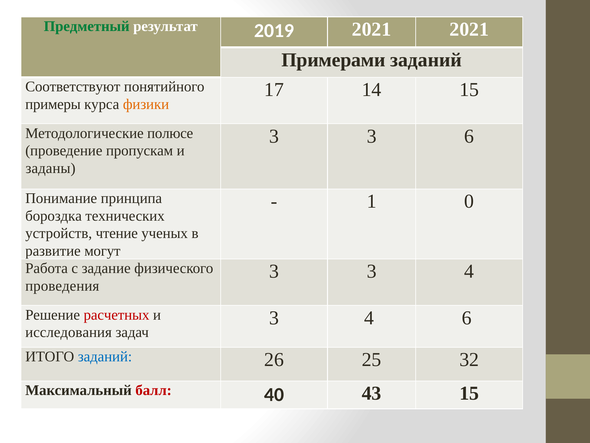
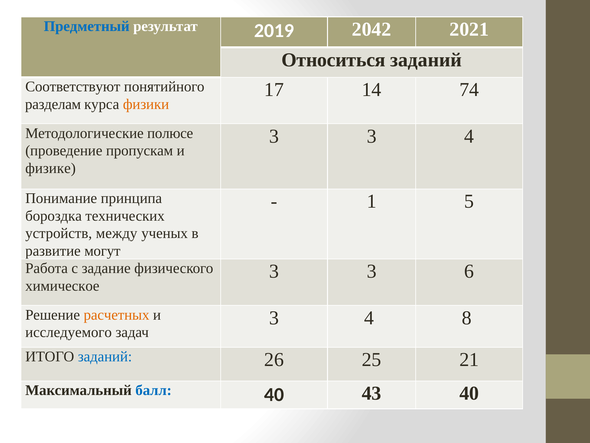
Предметный colour: green -> blue
2019 2021: 2021 -> 2042
Примерами: Примерами -> Относиться
14 15: 15 -> 74
примеры: примеры -> разделам
3 3 6: 6 -> 4
заданы: заданы -> физике
0: 0 -> 5
чтение: чтение -> между
3 3 4: 4 -> 6
проведения: проведения -> химическое
расчетных colour: red -> orange
4 6: 6 -> 8
исследования: исследования -> исследуемого
32: 32 -> 21
балл colour: red -> blue
43 15: 15 -> 40
